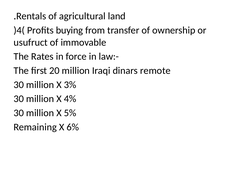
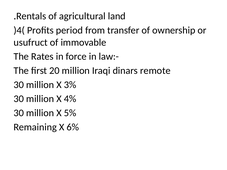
buying: buying -> period
